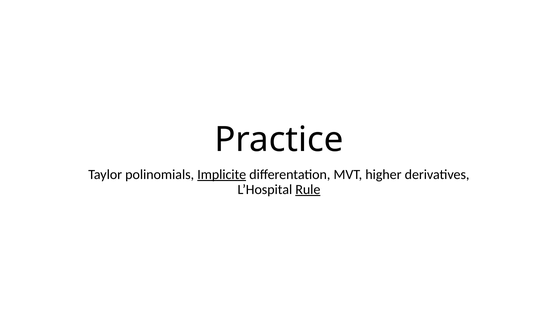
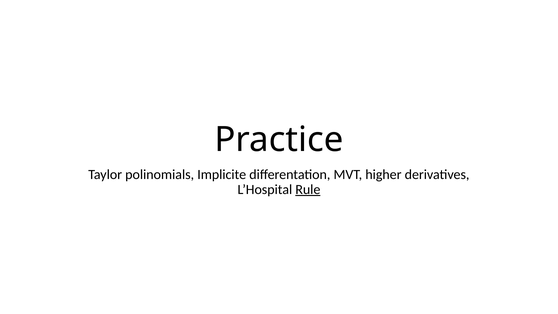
Implicite underline: present -> none
